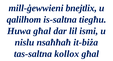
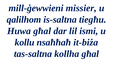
bnejtlix: bnejtlix -> missier
nislu: nislu -> kollu
kollox: kollox -> kollha
